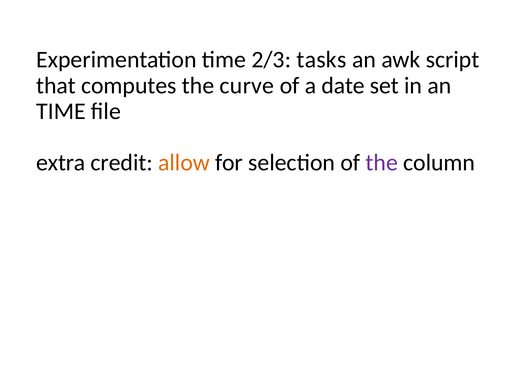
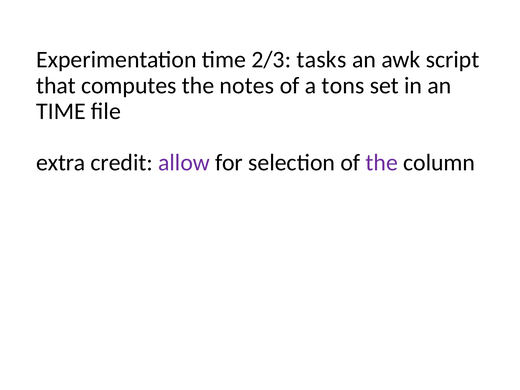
curve: curve -> notes
date: date -> tons
allow colour: orange -> purple
